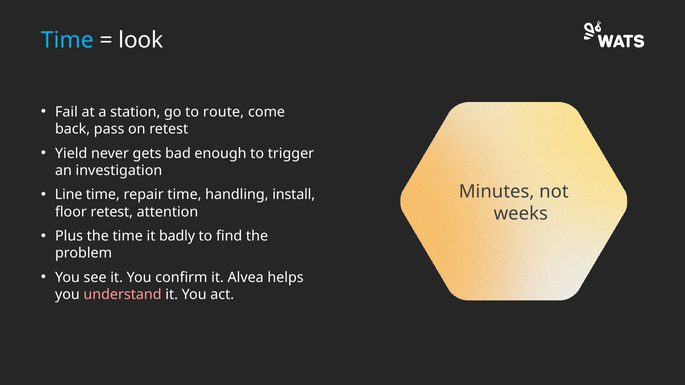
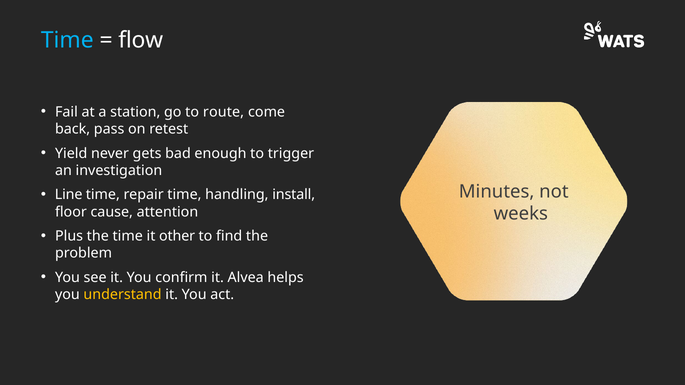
look: look -> flow
floor retest: retest -> cause
badly: badly -> other
understand colour: pink -> yellow
